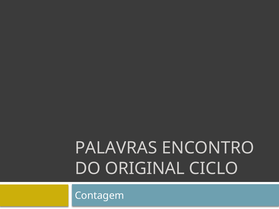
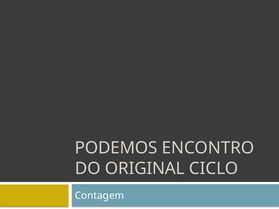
PALAVRAS: PALAVRAS -> PODEMOS
